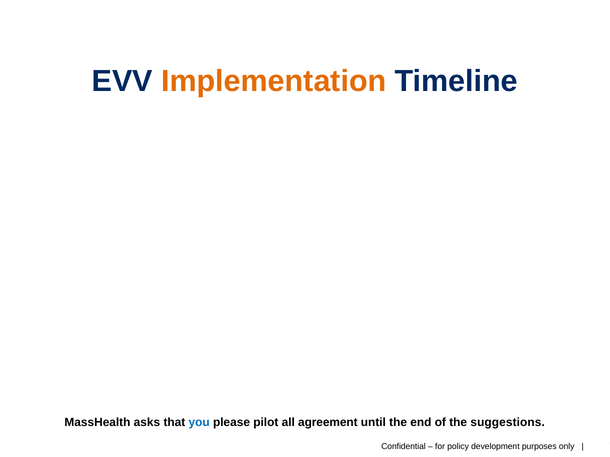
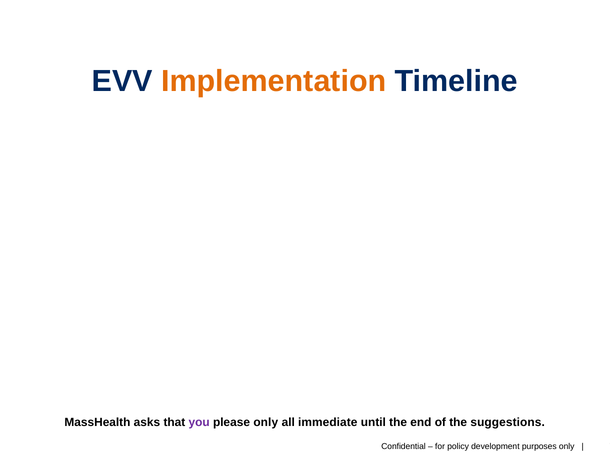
you colour: blue -> purple
please pilot: pilot -> only
agreement: agreement -> immediate
